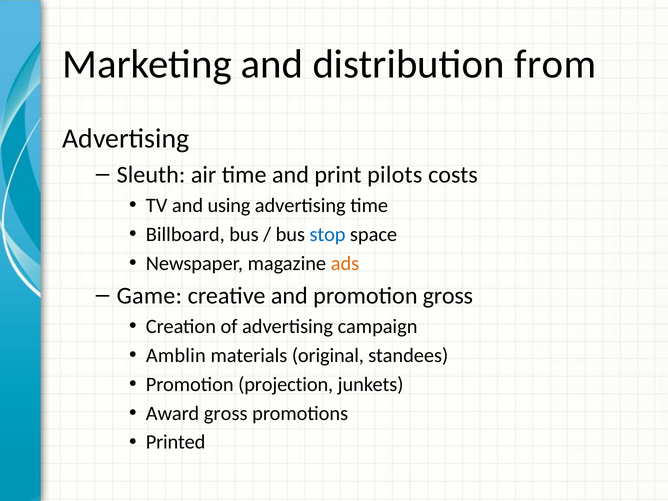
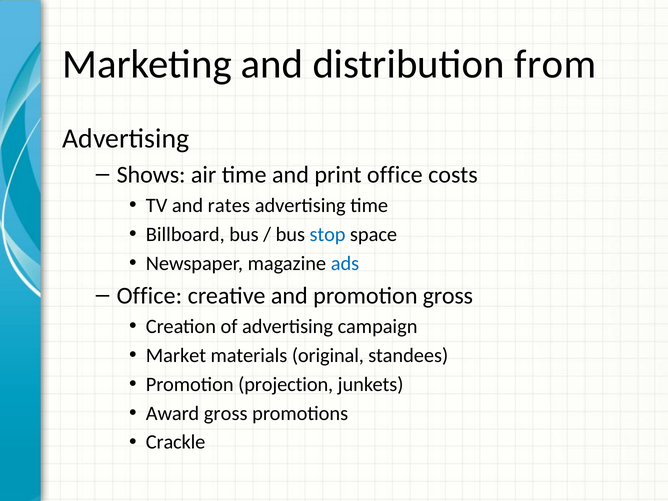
Sleuth: Sleuth -> Shows
print pilots: pilots -> office
using: using -> rates
ads colour: orange -> blue
Game at (149, 296): Game -> Office
Amblin: Amblin -> Market
Printed: Printed -> Crackle
